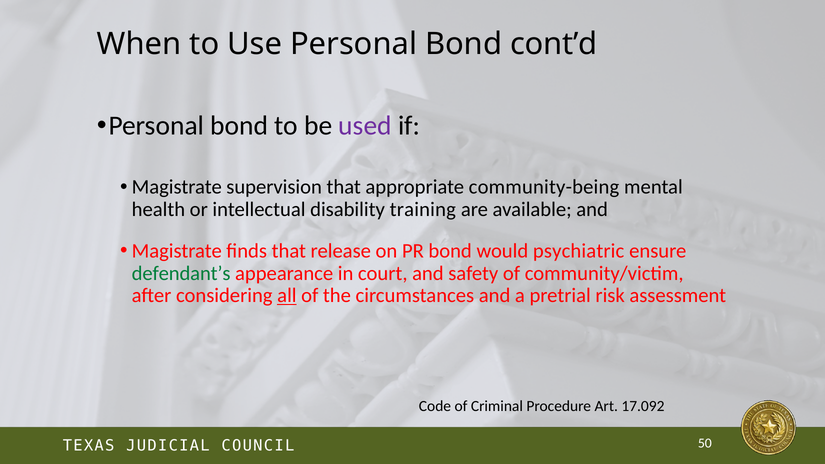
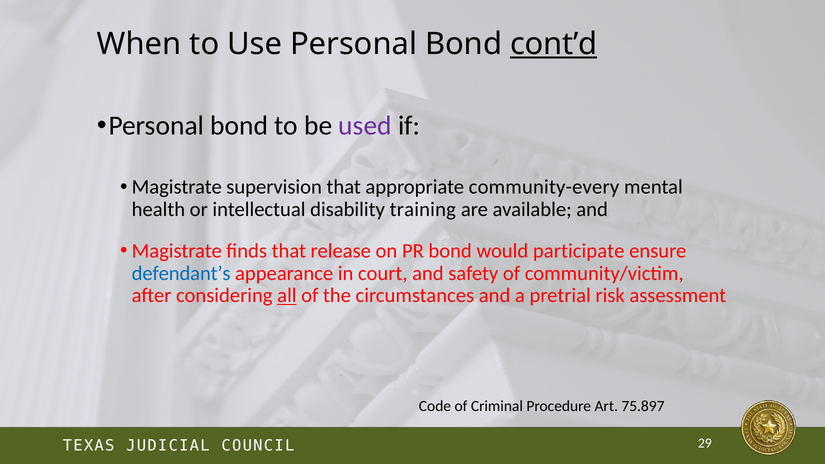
cont’d underline: none -> present
community-being: community-being -> community-every
psychiatric: psychiatric -> participate
defendant’s colour: green -> blue
17.092: 17.092 -> 75.897
50: 50 -> 29
